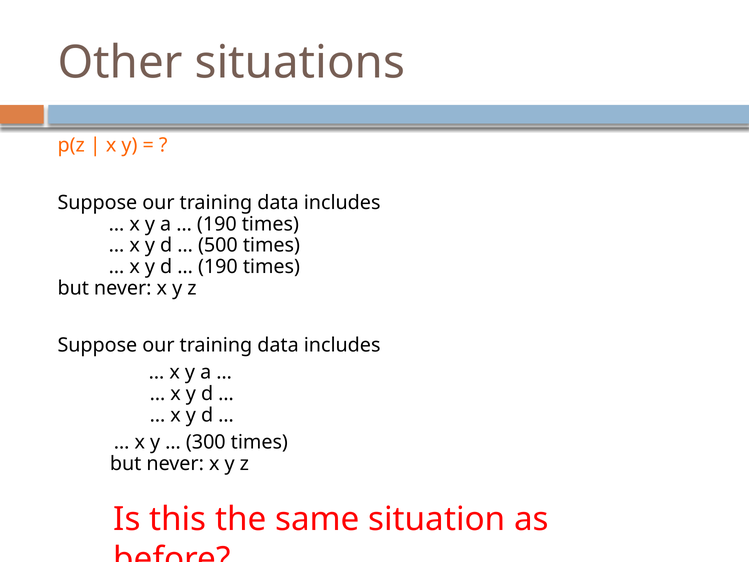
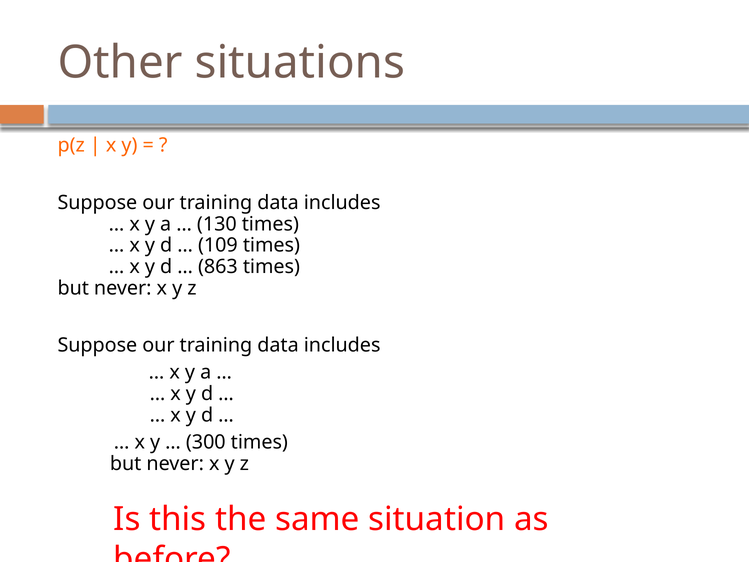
190 at (217, 224): 190 -> 130
500: 500 -> 109
190 at (218, 267): 190 -> 863
